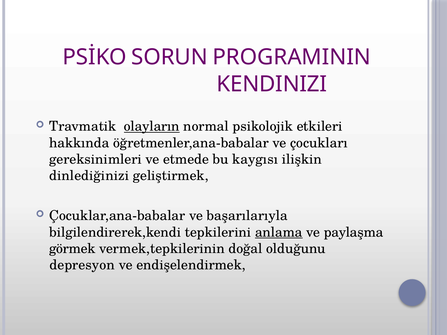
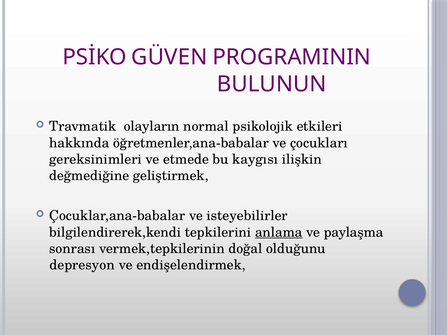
SORUN: SORUN -> GÜVEN
KENDINIZI: KENDINIZI -> BULUNUN
olayların underline: present -> none
dinlediğinizi: dinlediğinizi -> değmediğine
başarılarıyla: başarılarıyla -> isteyebilirler
görmek: görmek -> sonrası
